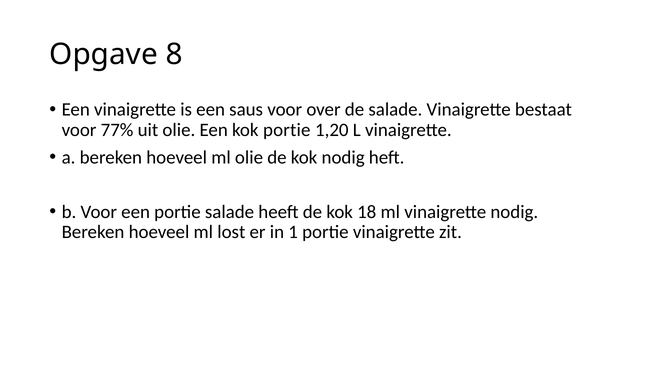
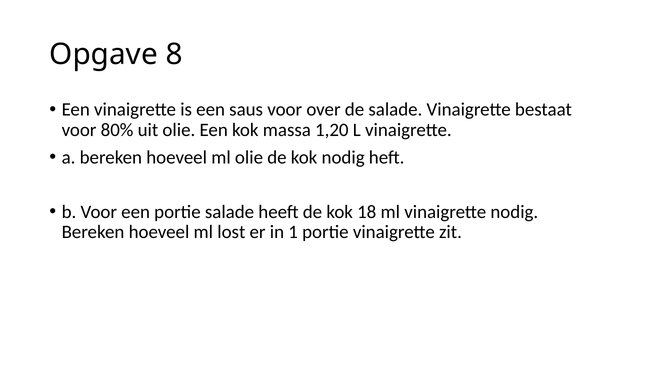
77%: 77% -> 80%
kok portie: portie -> massa
